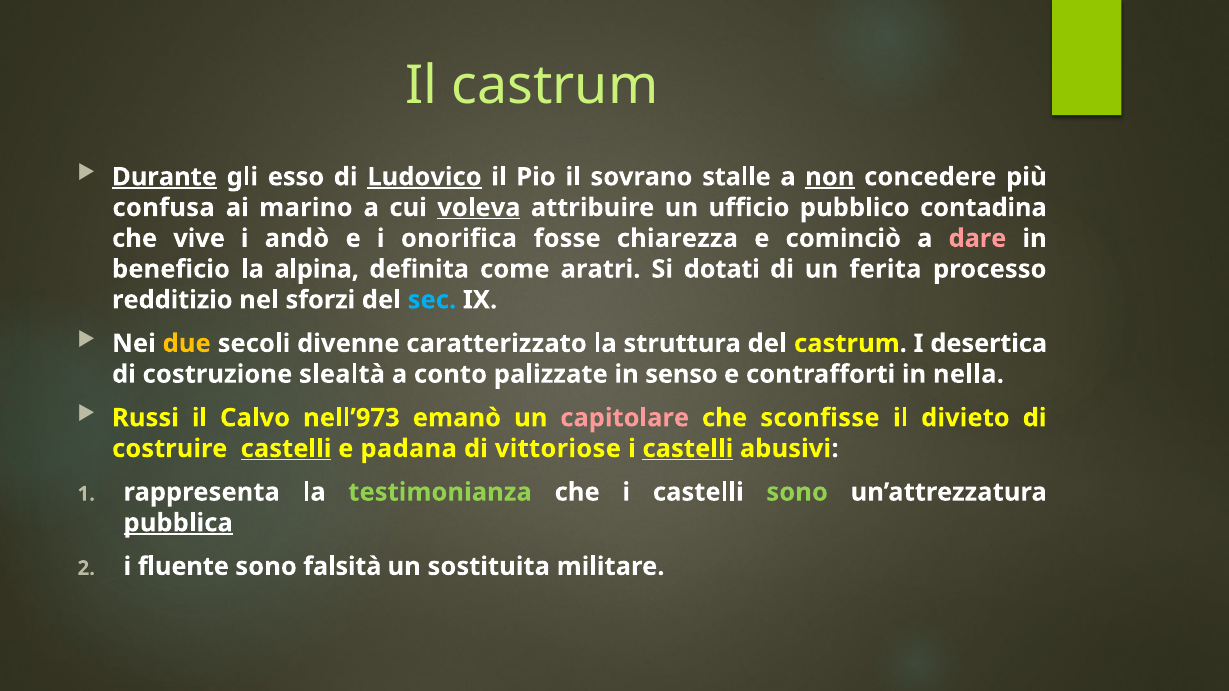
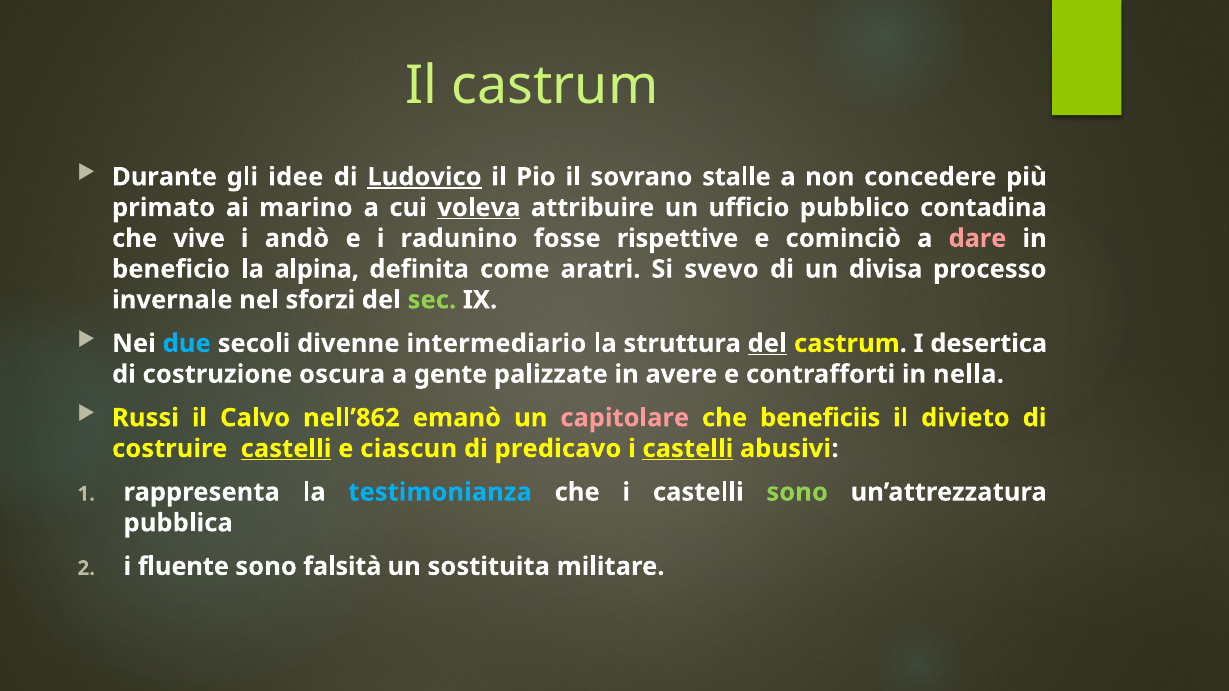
Durante underline: present -> none
esso: esso -> idee
non underline: present -> none
confusa: confusa -> primato
onorifica: onorifica -> radunino
chiarezza: chiarezza -> rispettive
dotati: dotati -> svevo
ferita: ferita -> divisa
redditizio: redditizio -> invernale
sec colour: light blue -> light green
due colour: yellow -> light blue
caratterizzato: caratterizzato -> intermediario
del at (767, 344) underline: none -> present
slealtà: slealtà -> oscura
conto: conto -> gente
senso: senso -> avere
nell’973: nell’973 -> nell’862
sconfisse: sconfisse -> beneficiis
padana: padana -> ciascun
vittoriose: vittoriose -> predicavo
testimonianza colour: light green -> light blue
pubblica underline: present -> none
